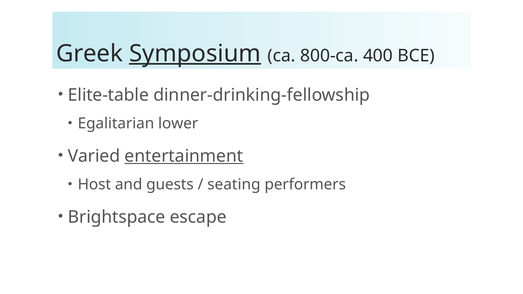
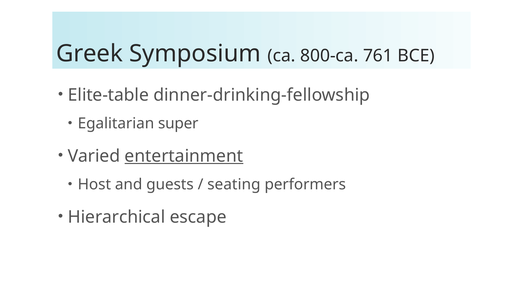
Symposium underline: present -> none
400: 400 -> 761
lower: lower -> super
Brightspace: Brightspace -> Hierarchical
